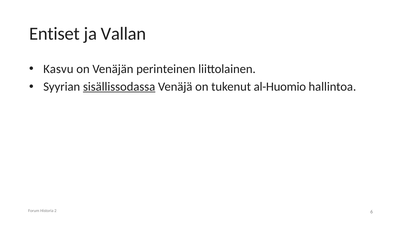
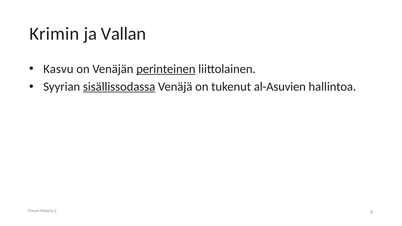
Entiset: Entiset -> Krimin
perinteinen underline: none -> present
al-Huomio: al-Huomio -> al-Asuvien
